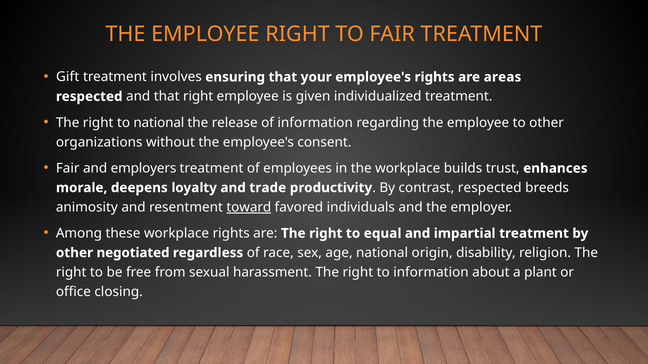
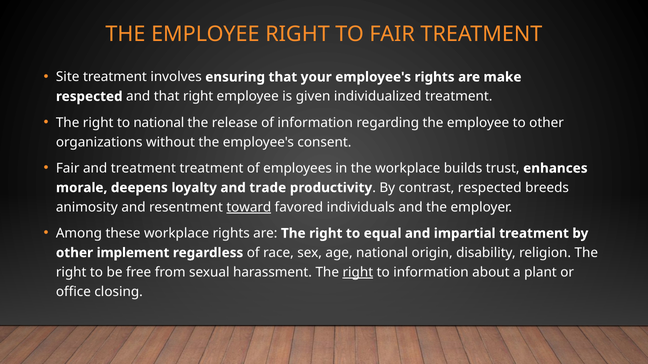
Gift: Gift -> Site
areas: areas -> make
and employers: employers -> treatment
negotiated: negotiated -> implement
right at (358, 273) underline: none -> present
